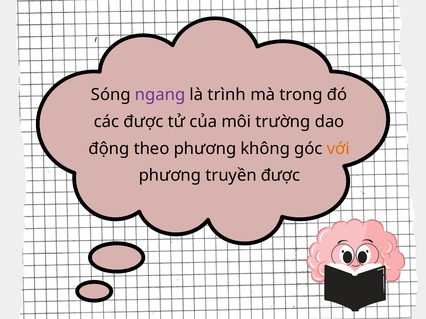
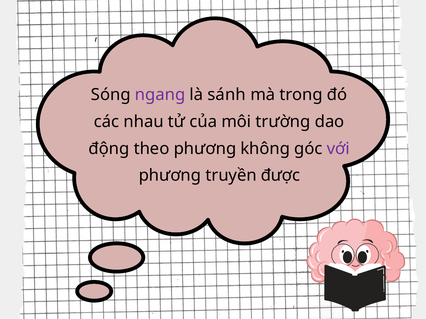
trình: trình -> sánh
các được: được -> nhau
với colour: orange -> purple
